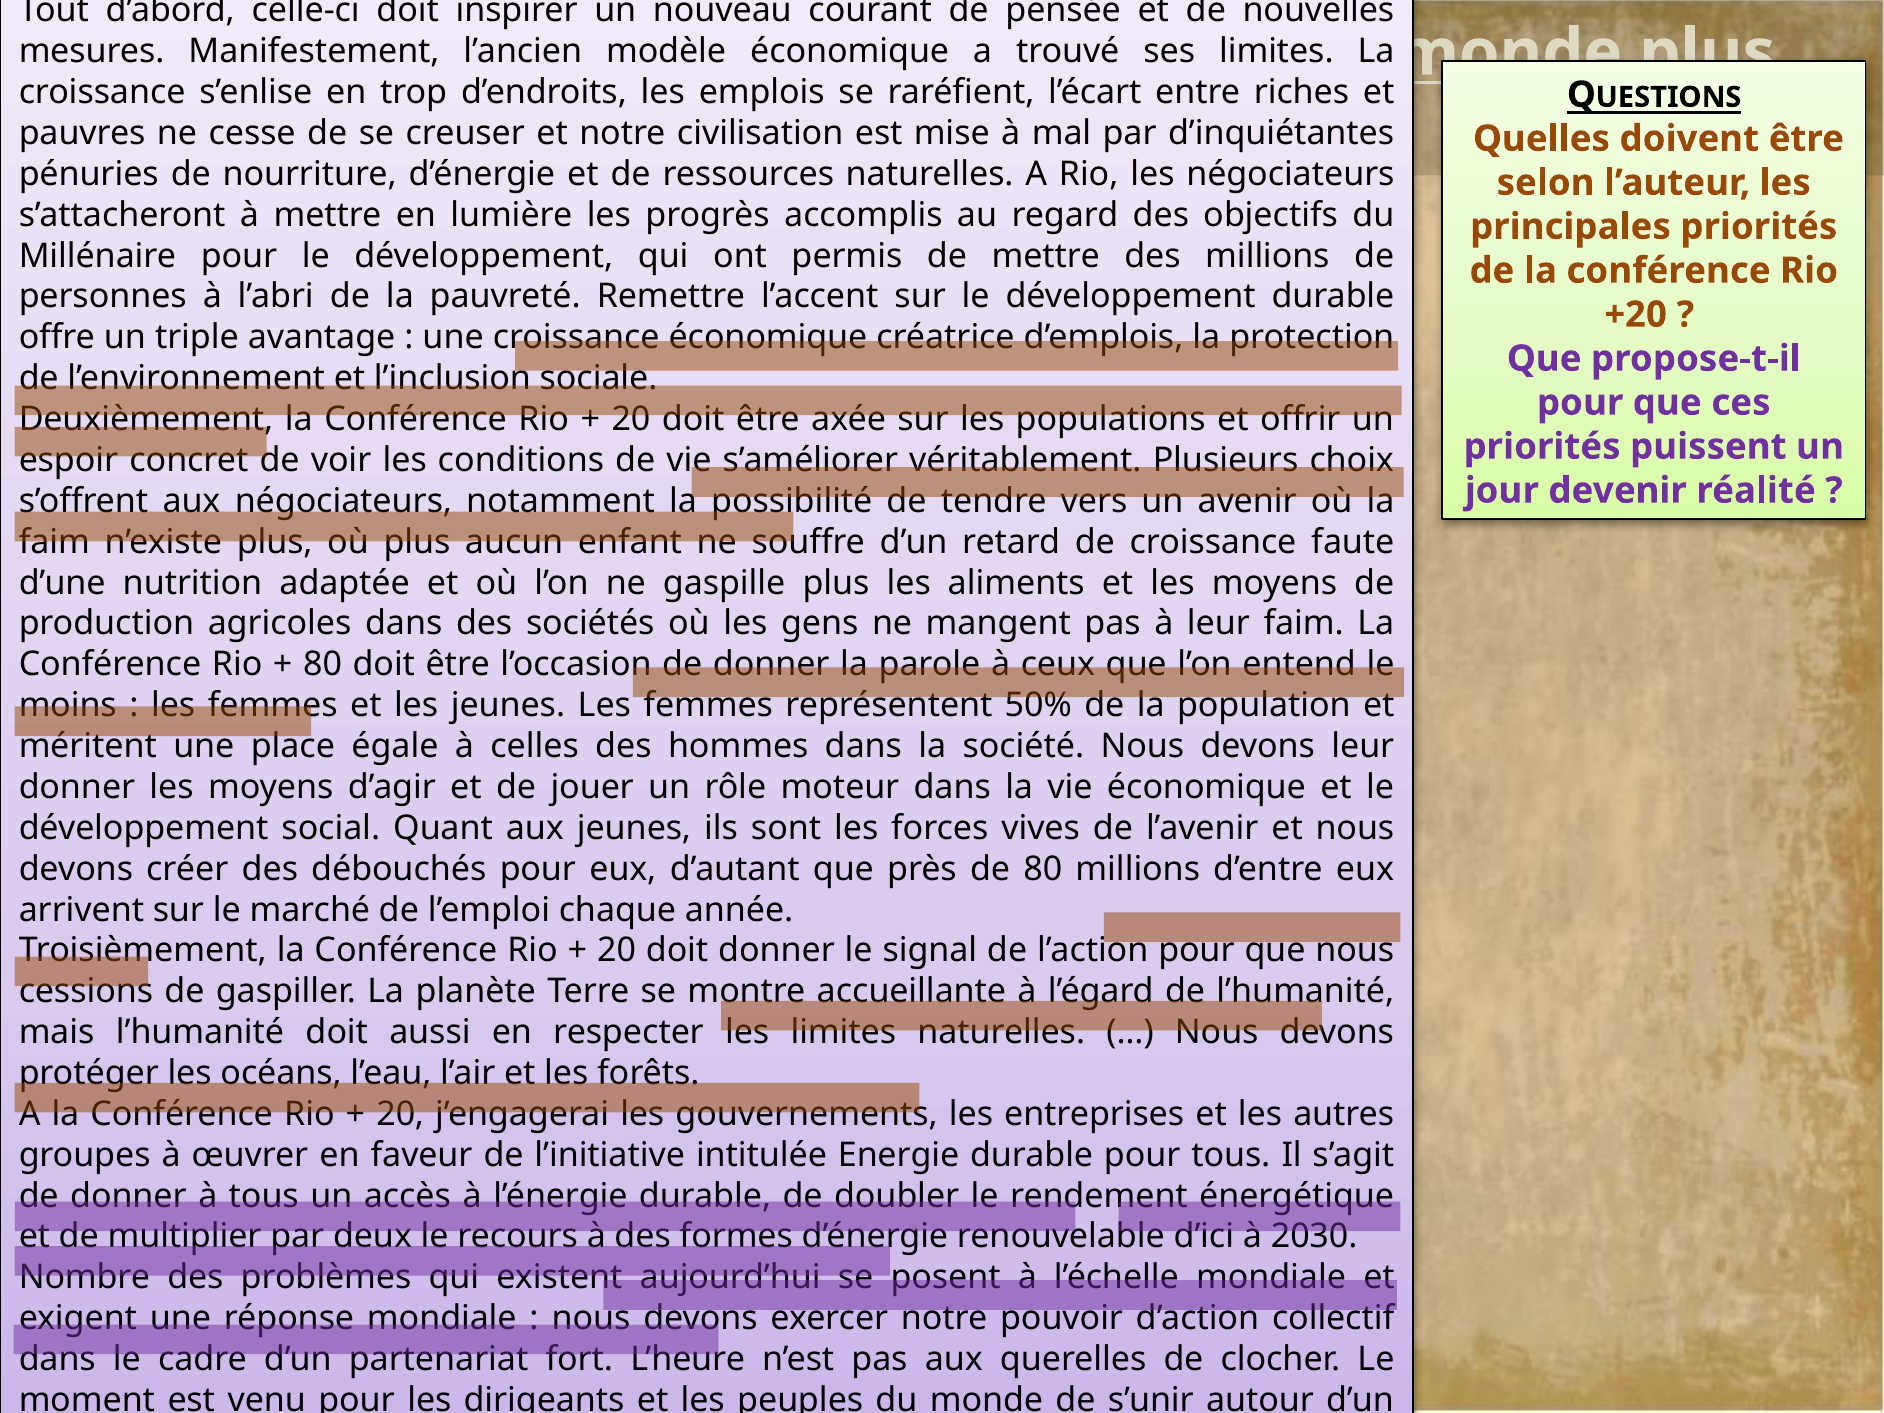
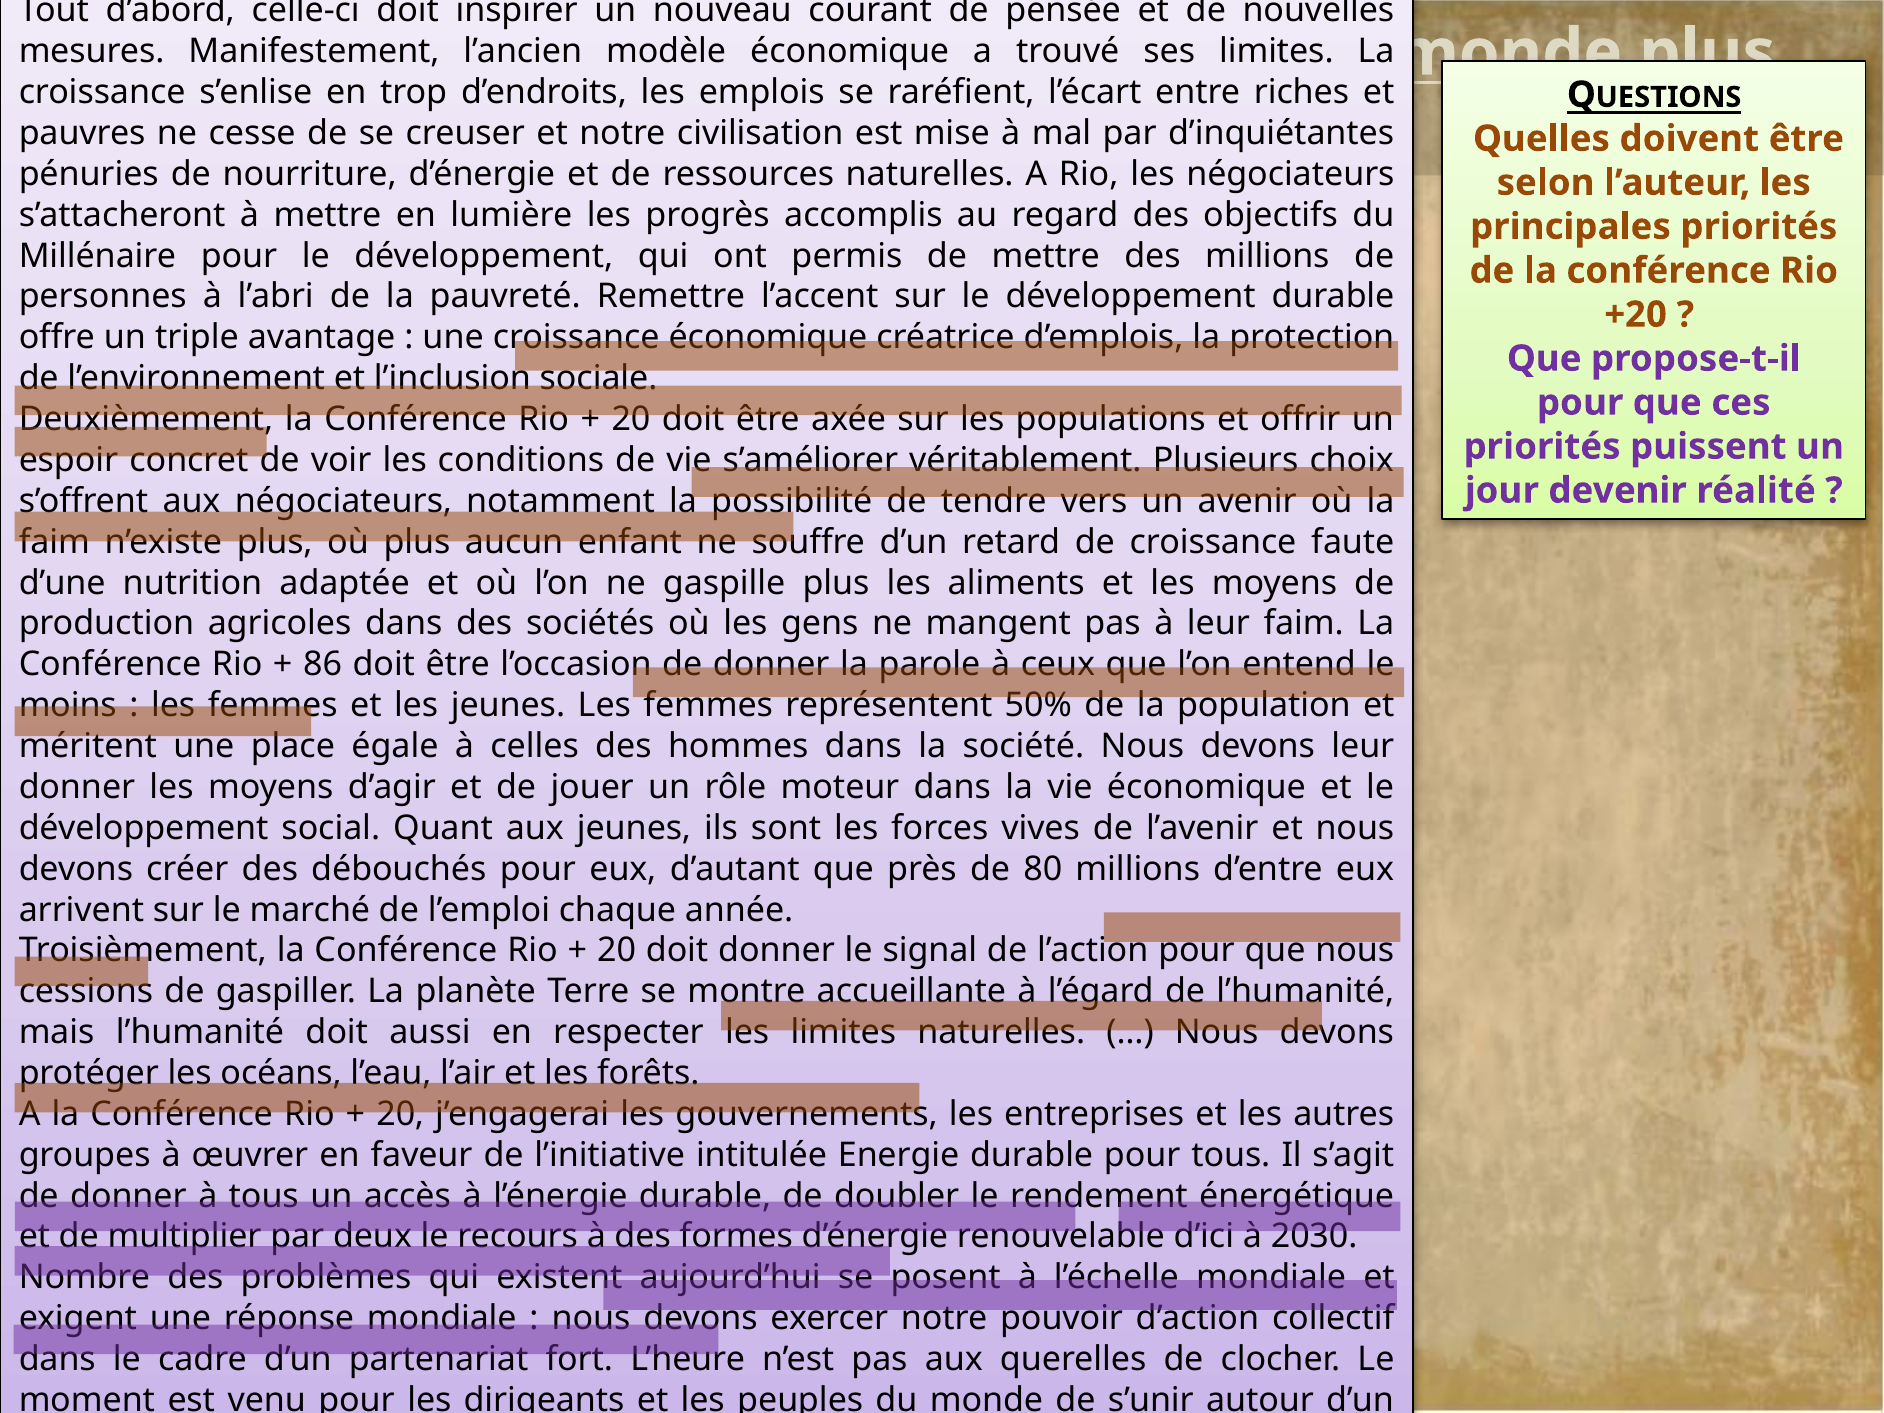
80 at (323, 665): 80 -> 86
